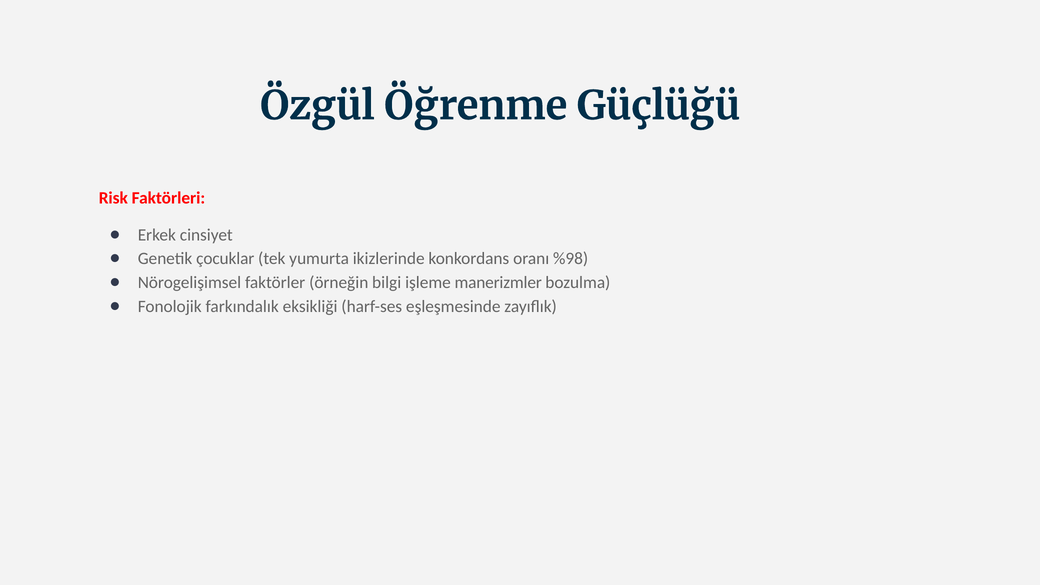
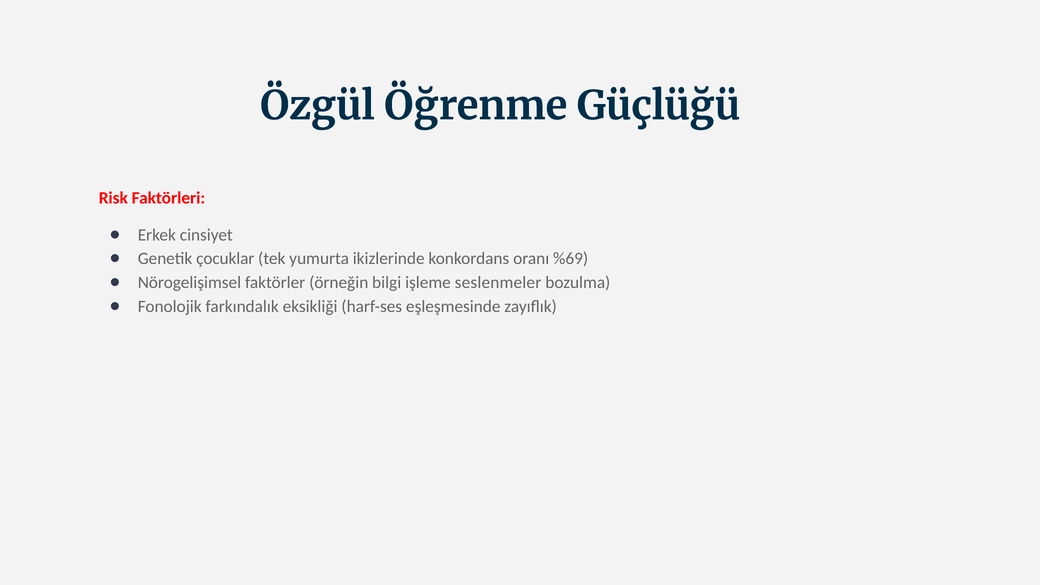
%98: %98 -> %69
manerizmler: manerizmler -> seslenmeler
